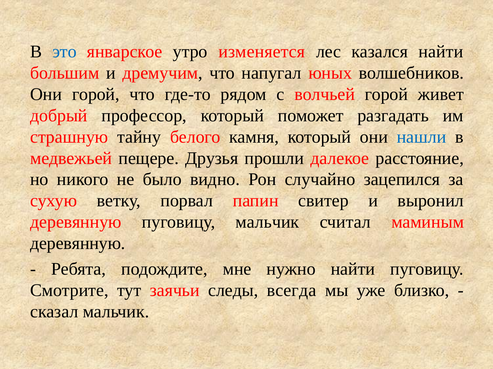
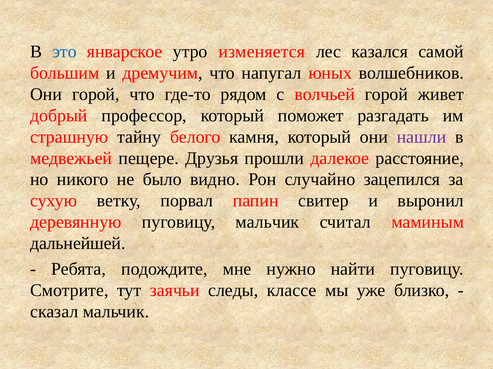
казался найти: найти -> самой
нашли colour: blue -> purple
деревянную at (78, 244): деревянную -> дальнейшей
всегда: всегда -> классе
